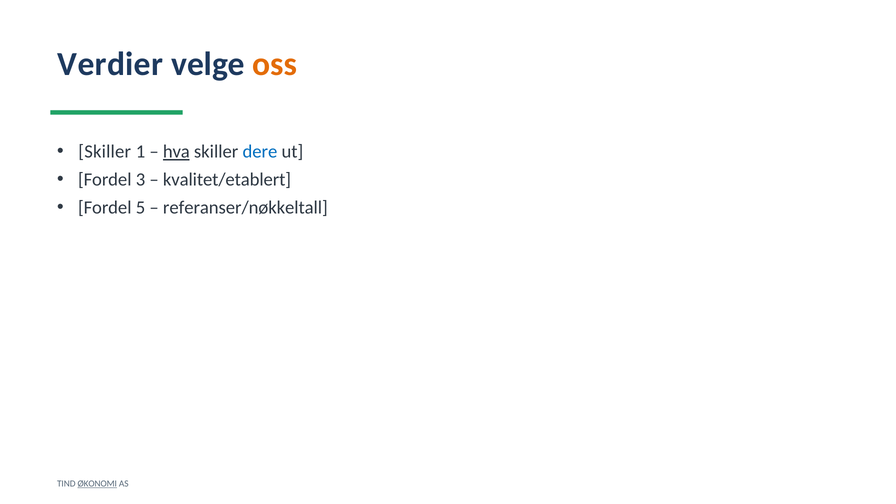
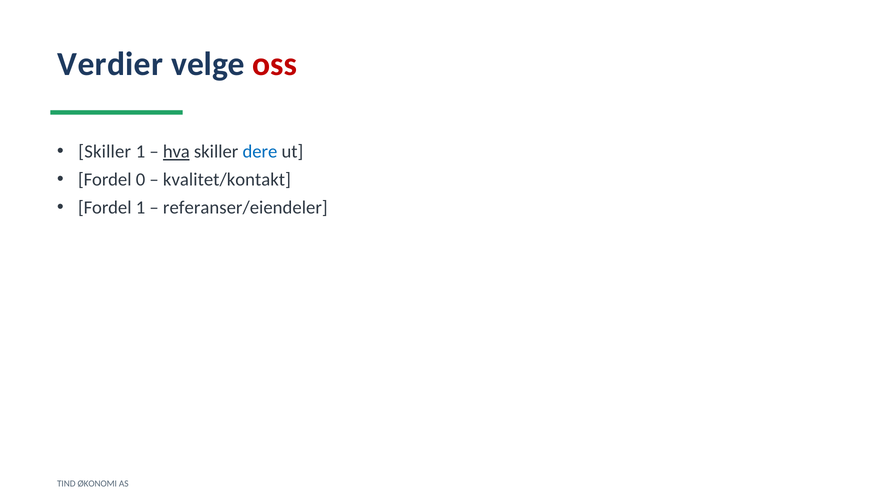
oss colour: orange -> red
3: 3 -> 0
kvalitet/etablert: kvalitet/etablert -> kvalitet/kontakt
Fordel 5: 5 -> 1
referanser/nøkkeltall: referanser/nøkkeltall -> referanser/eiendeler
ØKONOMI underline: present -> none
